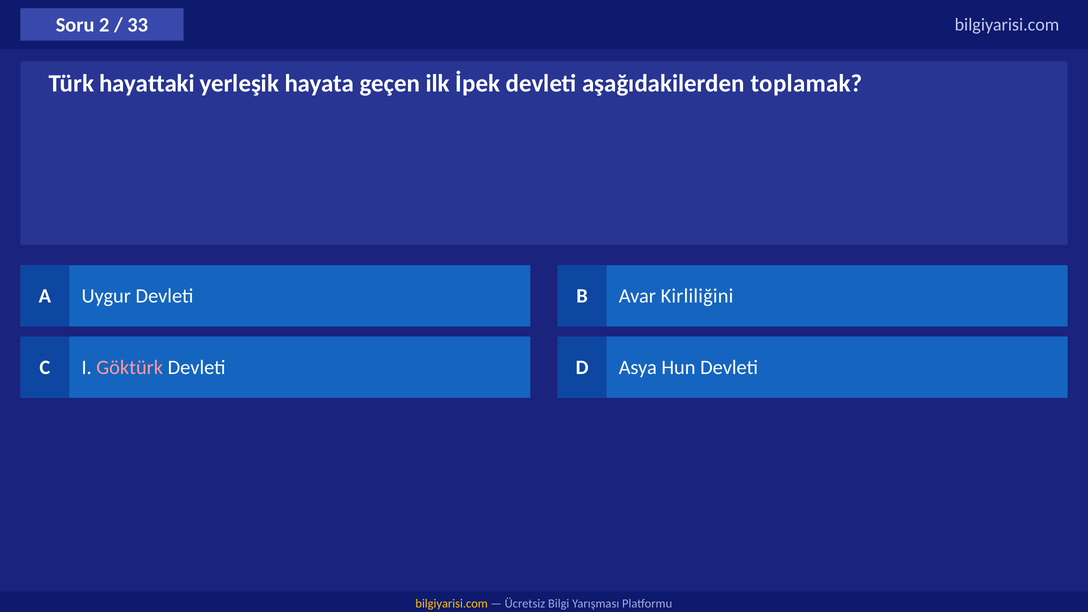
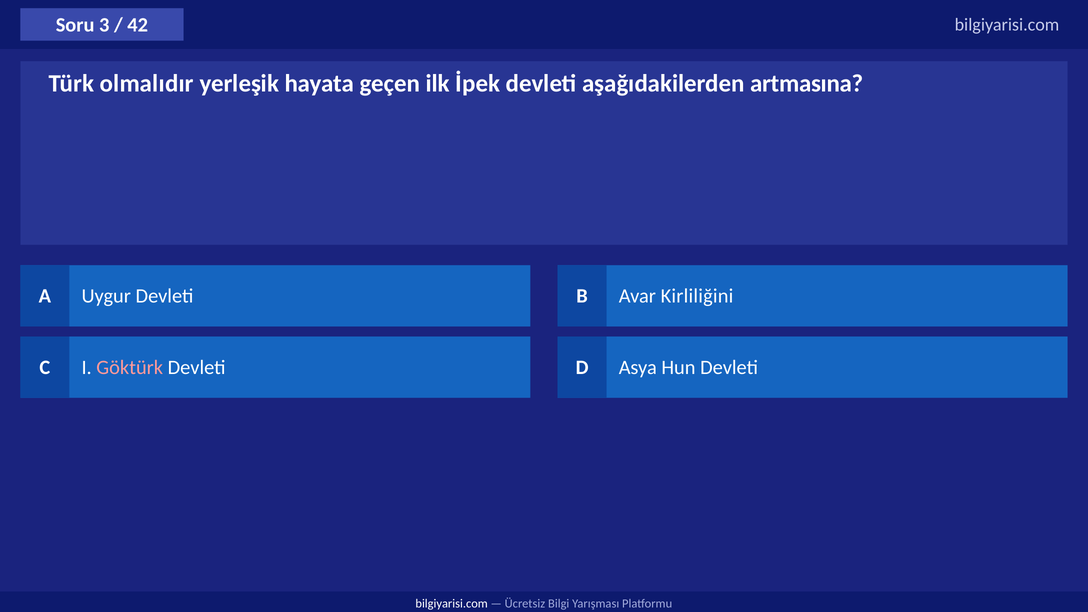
2: 2 -> 3
33: 33 -> 42
hayattaki: hayattaki -> olmalıdır
toplamak: toplamak -> artmasına
bilgiyarisi.com at (452, 604) colour: yellow -> white
